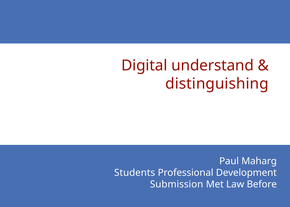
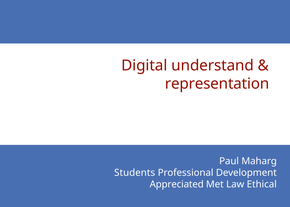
distinguishing: distinguishing -> representation
Submission: Submission -> Appreciated
Before: Before -> Ethical
